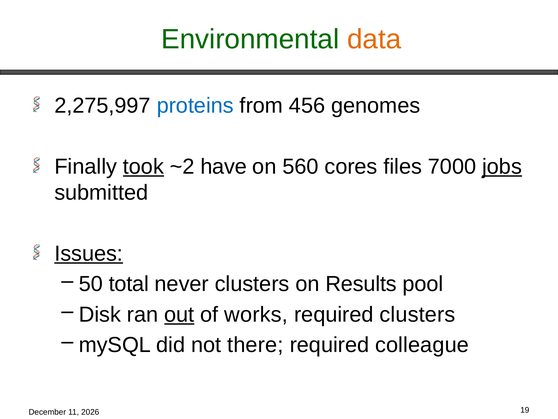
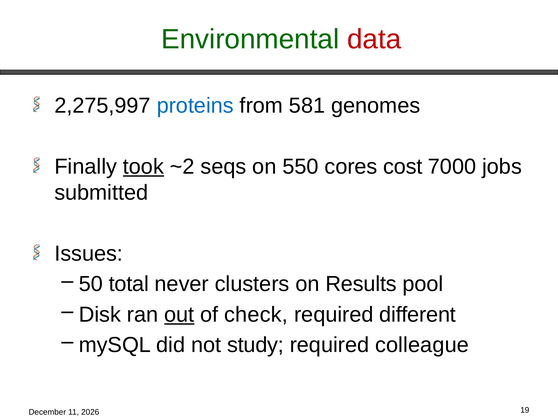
data colour: orange -> red
456: 456 -> 581
have: have -> seqs
560: 560 -> 550
files: files -> cost
jobs underline: present -> none
Issues underline: present -> none
works: works -> check
required clusters: clusters -> different
there: there -> study
